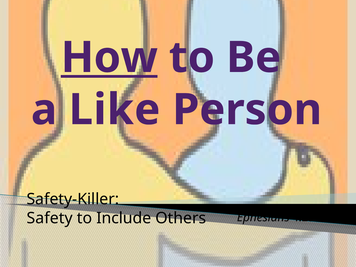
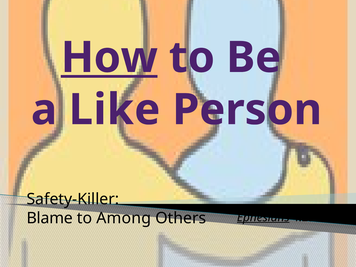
Safety: Safety -> Blame
Include: Include -> Among
Ephesians underline: none -> present
